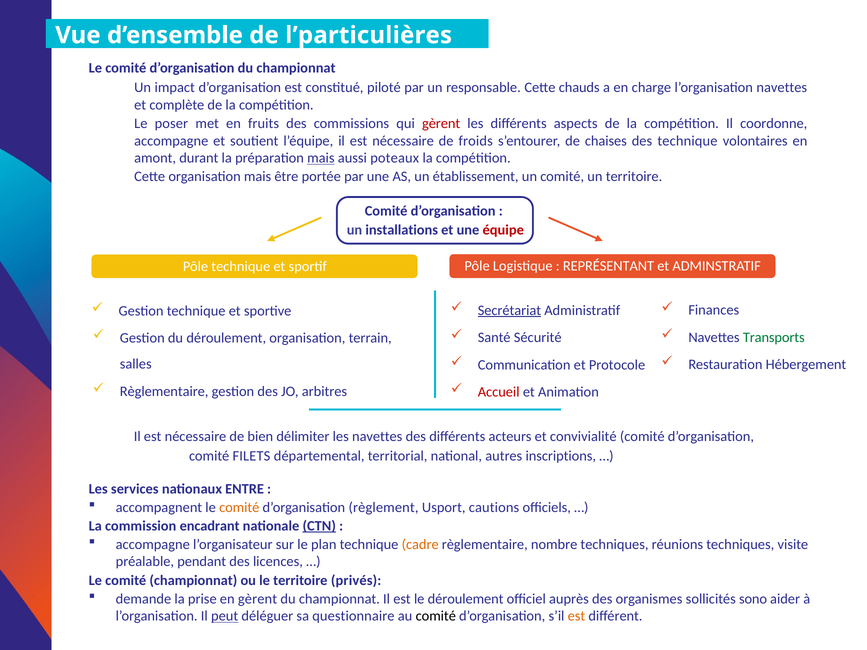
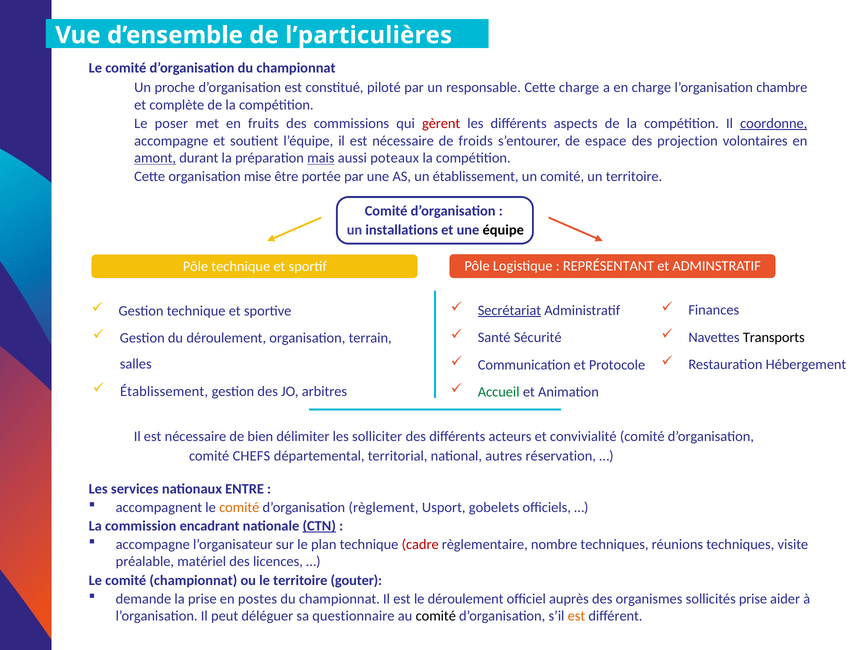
impact: impact -> proche
Cette chauds: chauds -> charge
l’organisation navettes: navettes -> chambre
coordonne underline: none -> present
chaises: chaises -> espace
des technique: technique -> projection
amont underline: none -> present
organisation mais: mais -> mise
équipe colour: red -> black
Transports colour: green -> black
Règlementaire at (164, 391): Règlementaire -> Établissement
Accueil colour: red -> green
les navettes: navettes -> solliciter
FILETS: FILETS -> CHEFS
inscriptions: inscriptions -> réservation
cautions: cautions -> gobelets
cadre colour: orange -> red
pendant: pendant -> matériel
privés: privés -> gouter
en gèrent: gèrent -> postes
sollicités sono: sono -> prise
peut underline: present -> none
